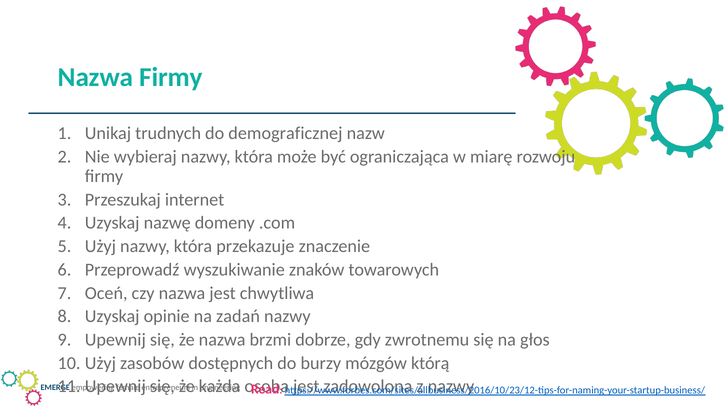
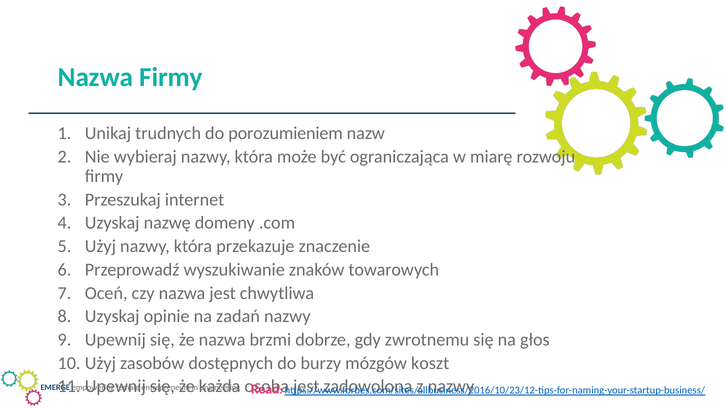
demograficznej: demograficznej -> porozumieniem
którą: którą -> koszt
